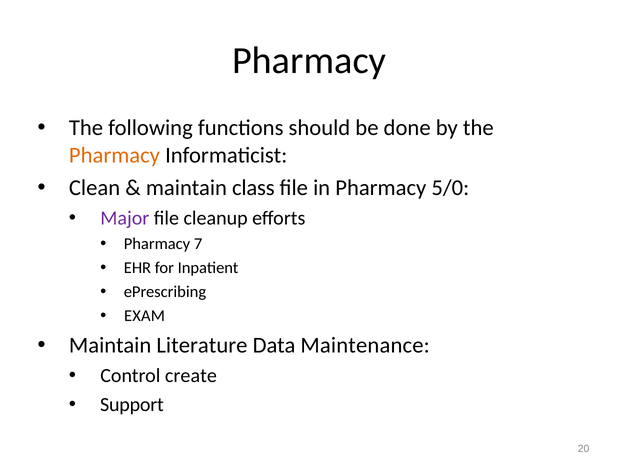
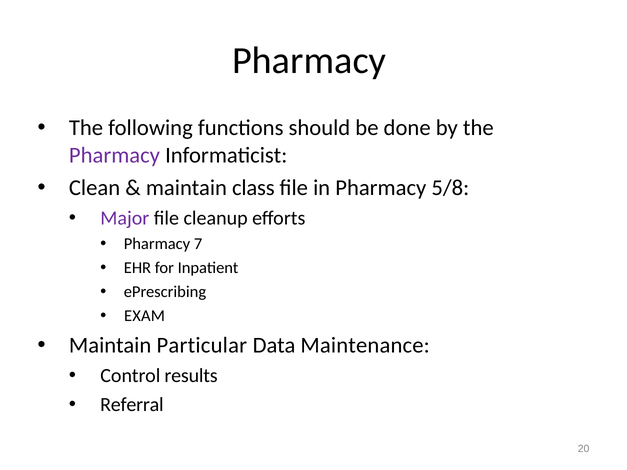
Pharmacy at (114, 155) colour: orange -> purple
5/0: 5/0 -> 5/8
Literature: Literature -> Particular
create: create -> results
Support: Support -> Referral
